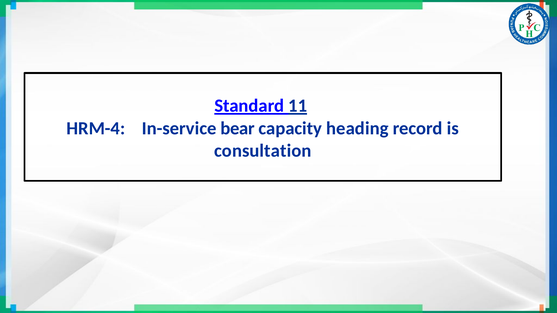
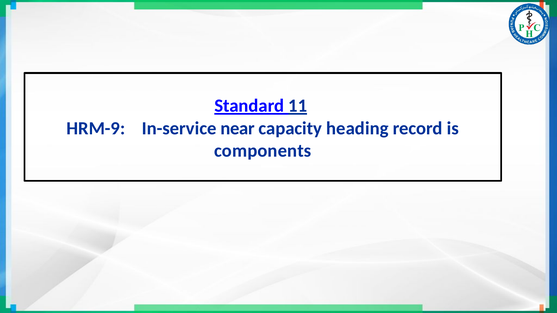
HRM-4: HRM-4 -> HRM-9
bear: bear -> near
consultation: consultation -> components
